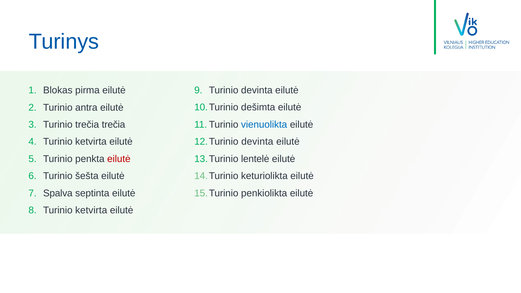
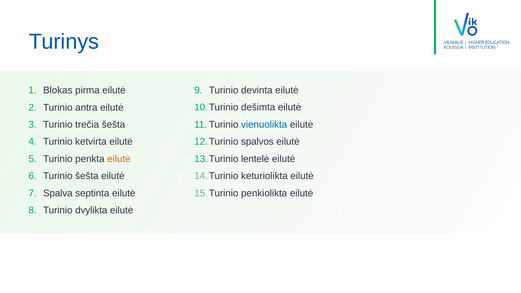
trečia trečia: trečia -> šešta
devinta at (257, 142): devinta -> spalvos
eilutė at (119, 159) colour: red -> orange
ketvirta at (91, 210): ketvirta -> dvylikta
